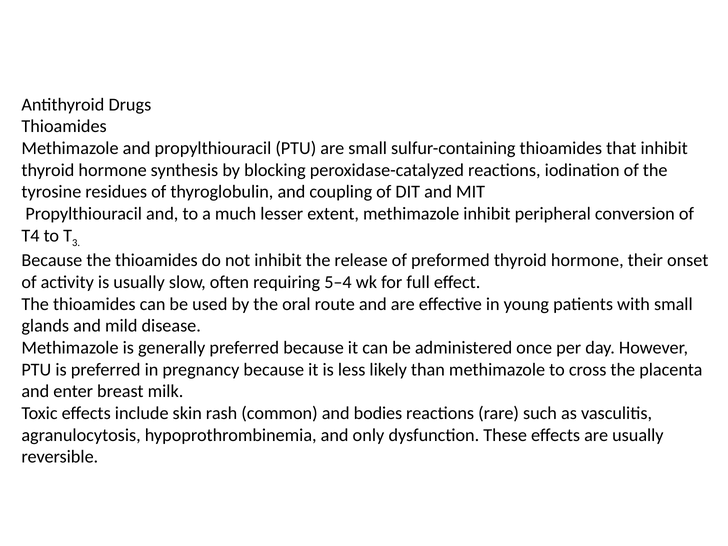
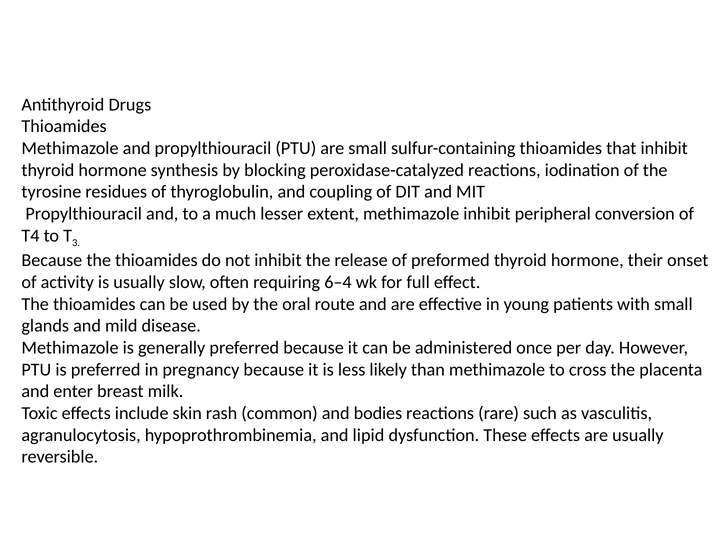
5–4: 5–4 -> 6–4
only: only -> lipid
